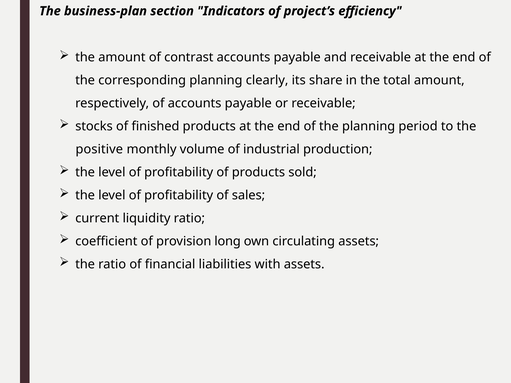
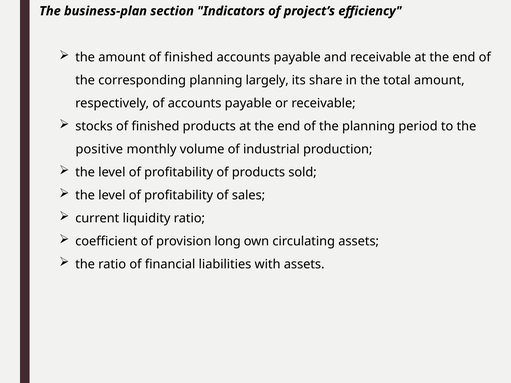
amount of contrast: contrast -> finished
clearly: clearly -> largely
